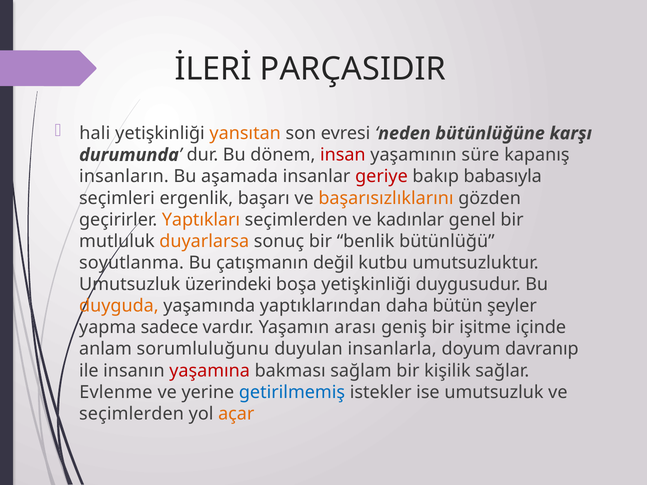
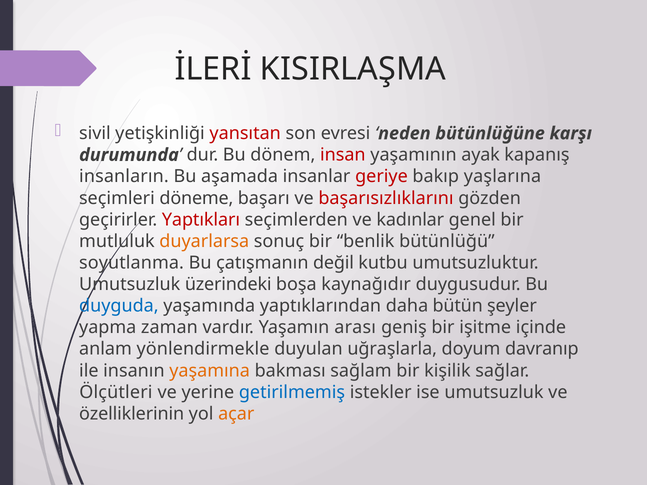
PARÇASIDIR: PARÇASIDIR -> KISIRLAŞMA
hali: hali -> sivil
yansıtan colour: orange -> red
süre: süre -> ayak
babasıyla: babasıyla -> yaşlarına
ergenlik: ergenlik -> döneme
başarısızlıklarını colour: orange -> red
Yaptıkları colour: orange -> red
boşa yetişkinliği: yetişkinliği -> kaynağıdır
duyguda colour: orange -> blue
sadece: sadece -> zaman
sorumluluğunu: sorumluluğunu -> yönlendirmekle
insanlarla: insanlarla -> uğraşlarla
yaşamına colour: red -> orange
Evlenme: Evlenme -> Ölçütleri
seçimlerden at (132, 414): seçimlerden -> özelliklerinin
